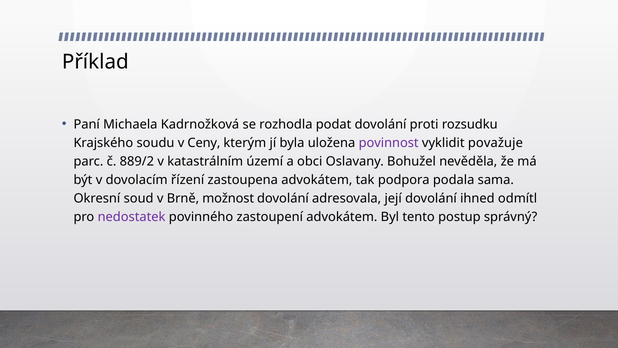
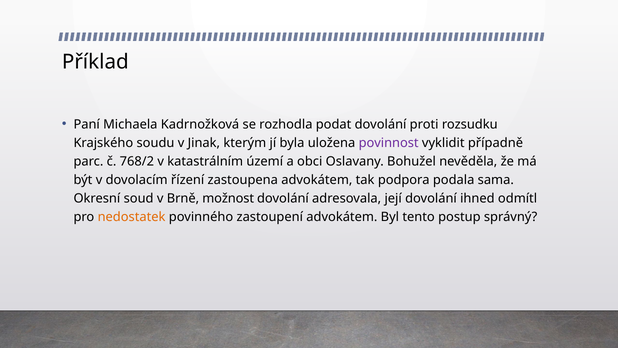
Ceny: Ceny -> Jinak
považuje: považuje -> případně
889/2: 889/2 -> 768/2
nedostatek colour: purple -> orange
